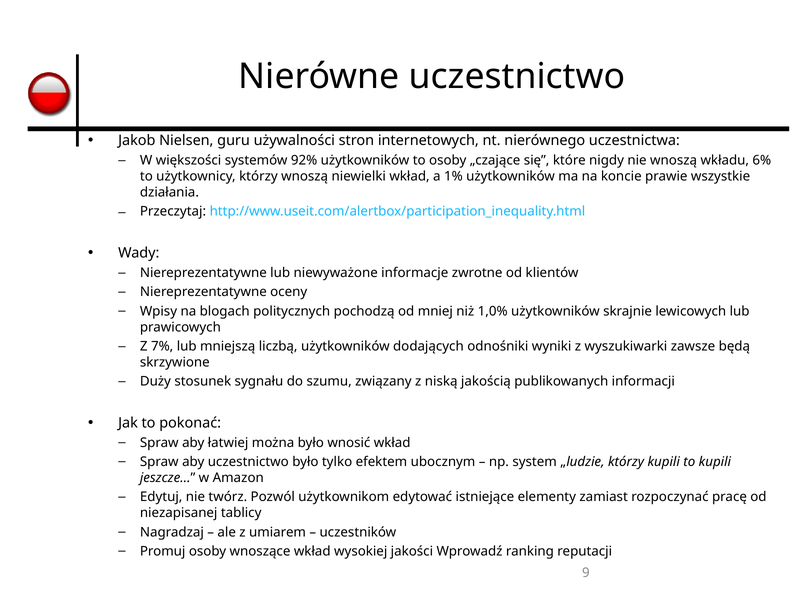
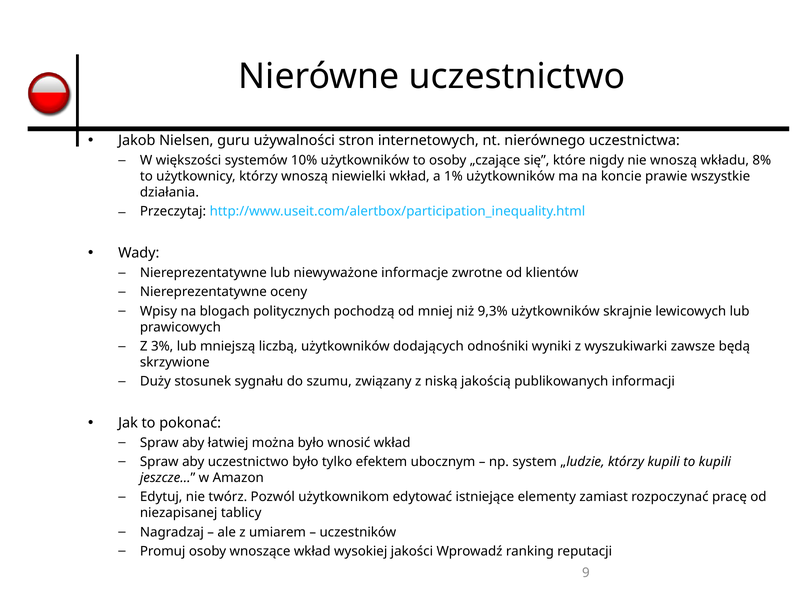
92%: 92% -> 10%
6%: 6% -> 8%
1,0%: 1,0% -> 9,3%
7%: 7% -> 3%
